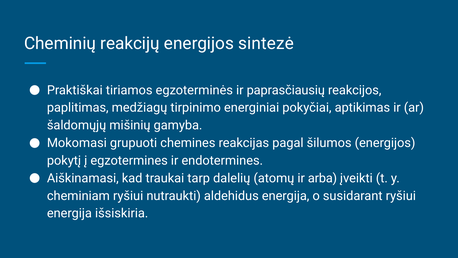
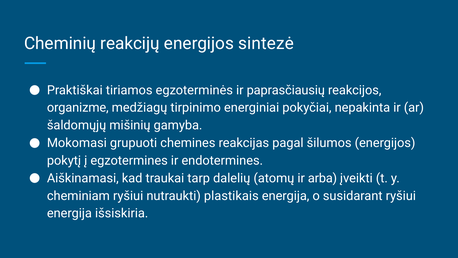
paplitimas: paplitimas -> organizme
aptikimas: aptikimas -> nepakinta
aldehidus: aldehidus -> plastikais
